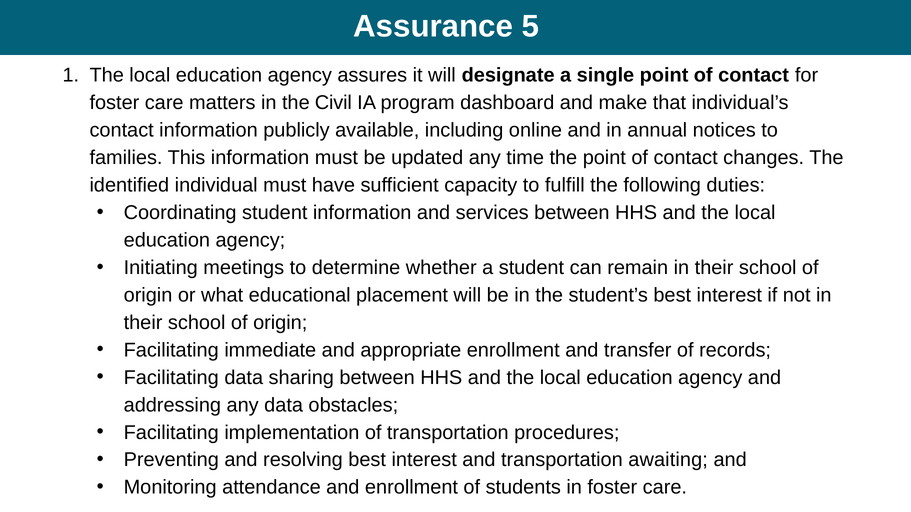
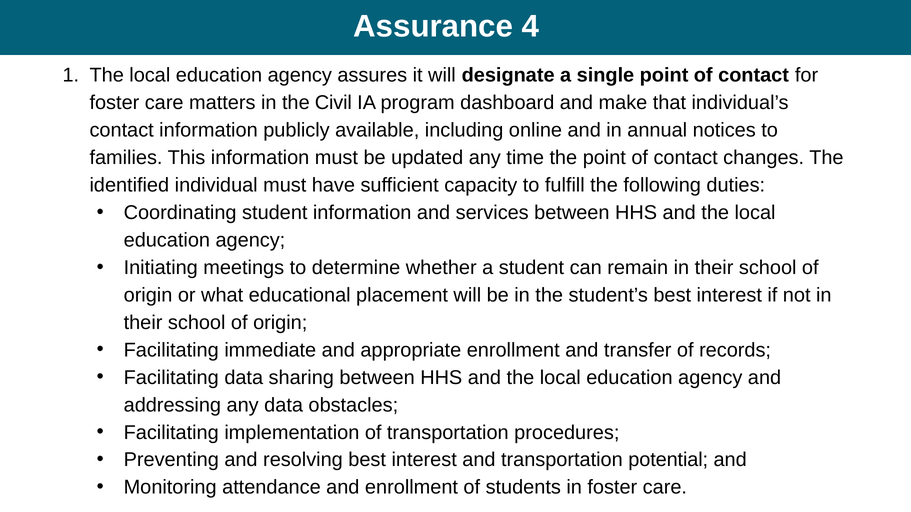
5: 5 -> 4
awaiting: awaiting -> potential
